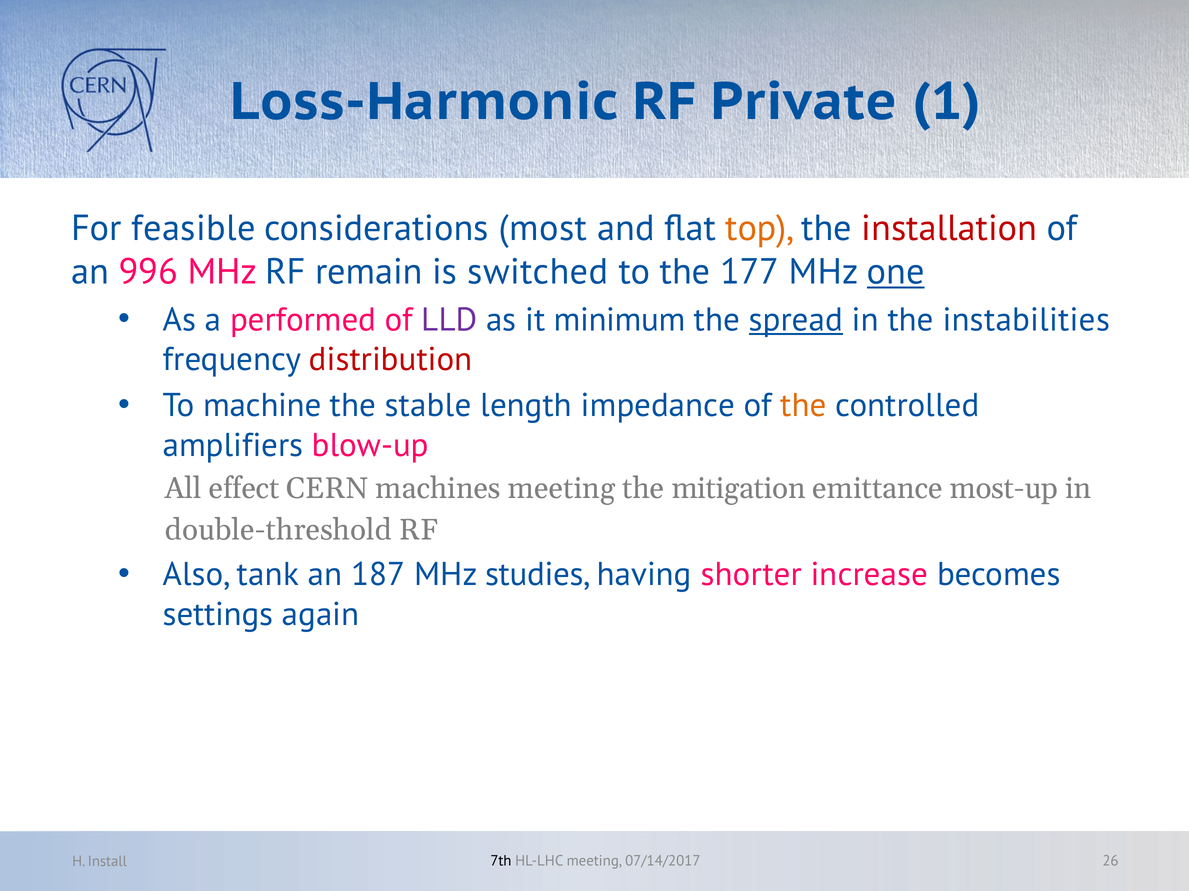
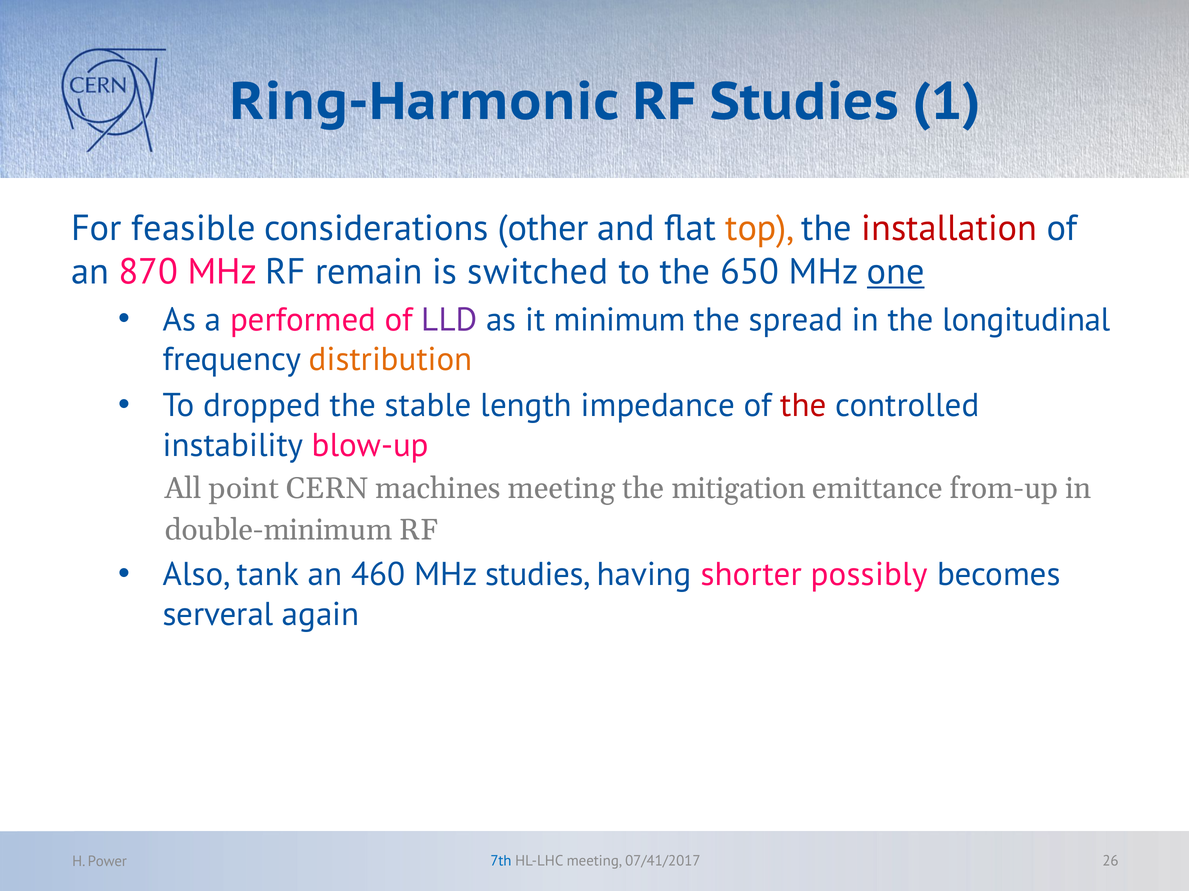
Loss-Harmonic: Loss-Harmonic -> Ring-Harmonic
RF Private: Private -> Studies
most: most -> other
996: 996 -> 870
177: 177 -> 650
spread underline: present -> none
instabilities: instabilities -> longitudinal
distribution colour: red -> orange
machine: machine -> dropped
the at (803, 406) colour: orange -> red
amplifiers: amplifiers -> instability
effect: effect -> point
most-up: most-up -> from-up
double-threshold: double-threshold -> double-minimum
187: 187 -> 460
increase: increase -> possibly
settings: settings -> serveral
7th colour: black -> blue
07/14/2017: 07/14/2017 -> 07/41/2017
Install: Install -> Power
